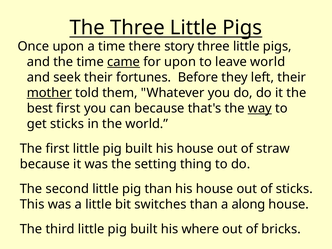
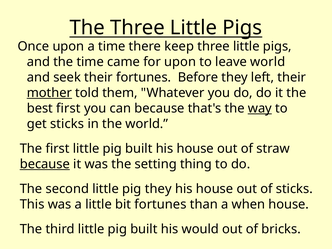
story: story -> keep
came underline: present -> none
because at (45, 164) underline: none -> present
pig than: than -> they
bit switches: switches -> fortunes
along: along -> when
where: where -> would
